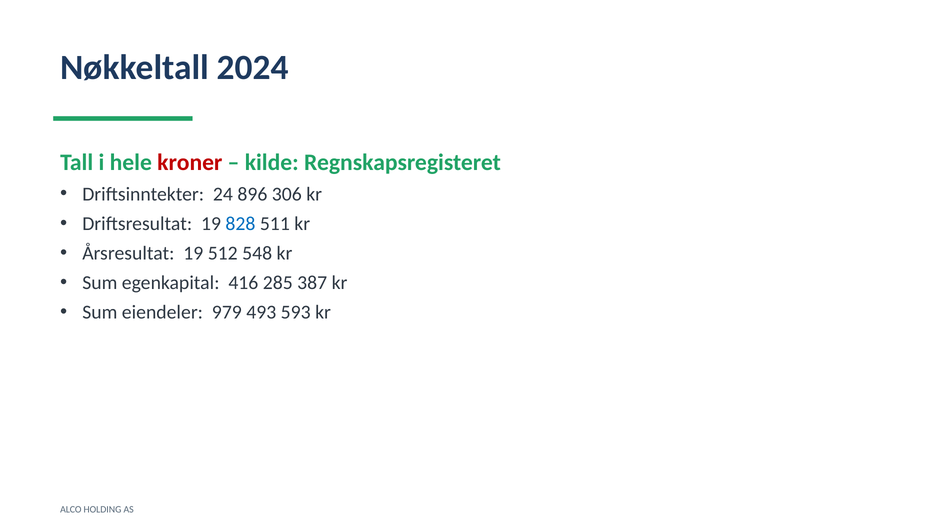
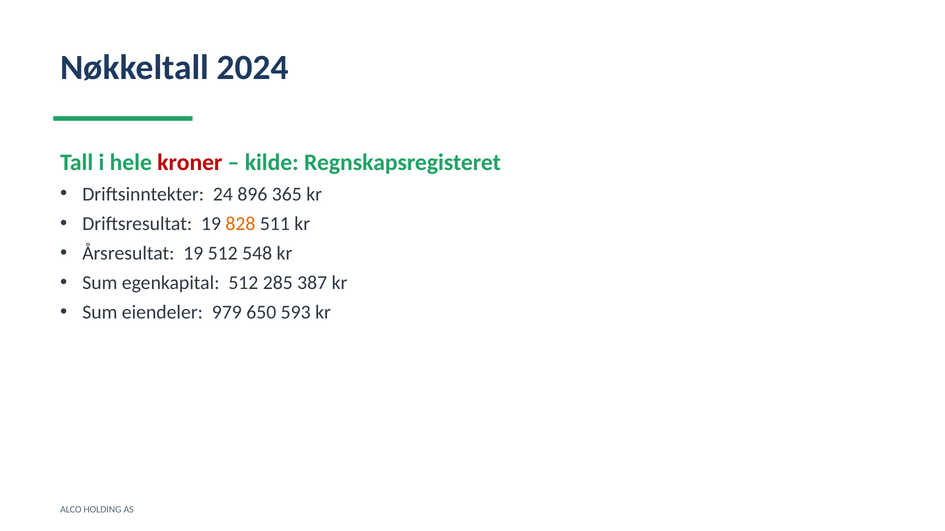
306: 306 -> 365
828 colour: blue -> orange
egenkapital 416: 416 -> 512
493: 493 -> 650
